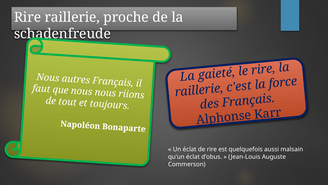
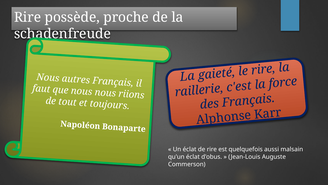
Rire raillerie: raillerie -> possède
